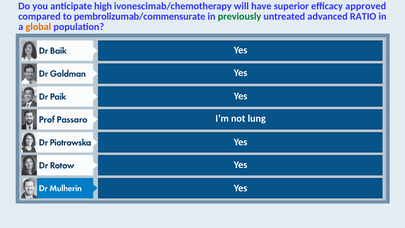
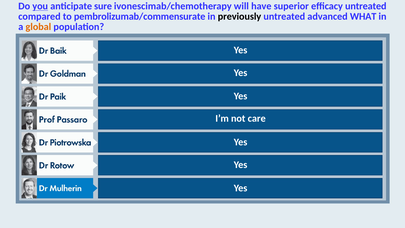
you underline: none -> present
high: high -> sure
efficacy approved: approved -> untreated
previously colour: green -> black
RATIO: RATIO -> WHAT
lung: lung -> care
